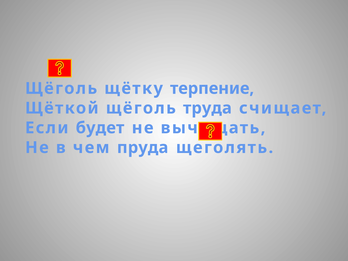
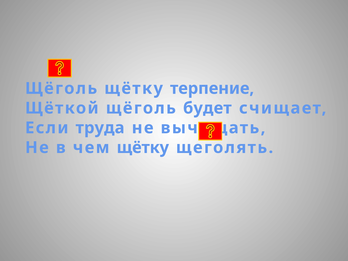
труда: труда -> будет
будет: будет -> труда
чем пруда: пруда -> щётку
